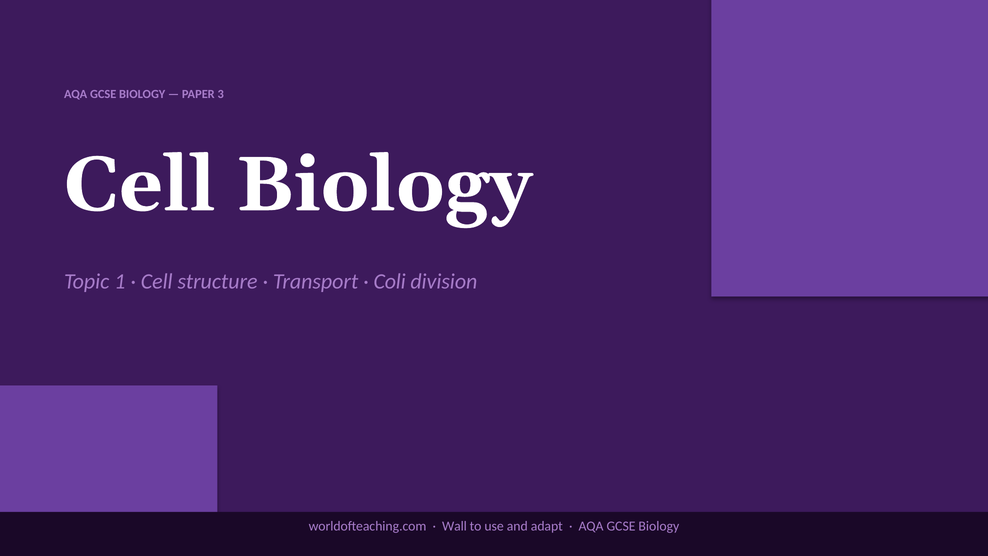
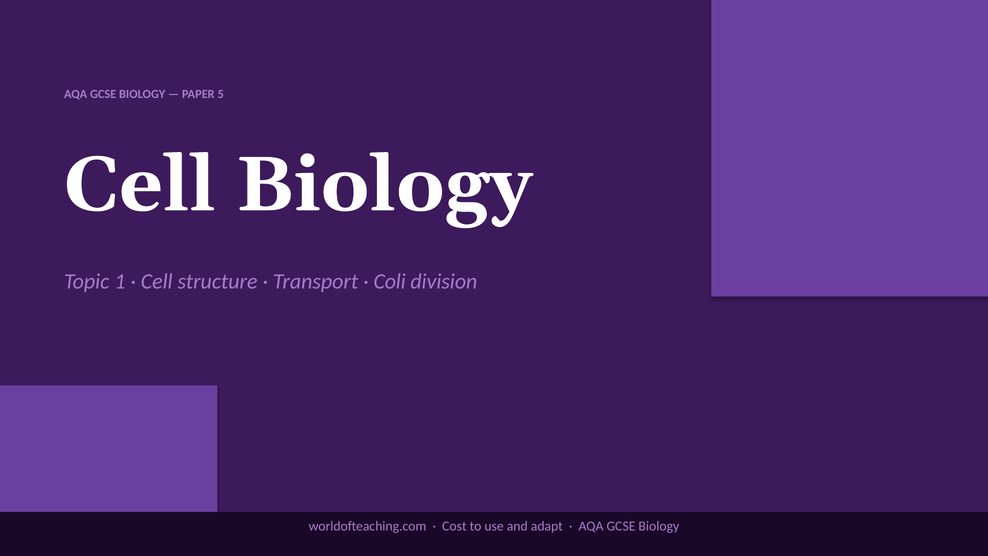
3: 3 -> 5
Wall: Wall -> Cost
